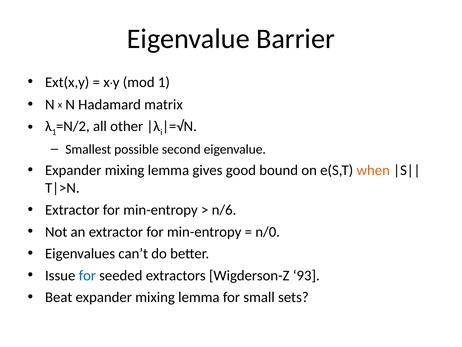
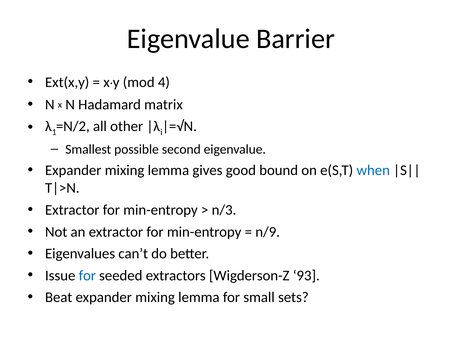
mod 1: 1 -> 4
when colour: orange -> blue
n/6: n/6 -> n/3
n/0: n/0 -> n/9
